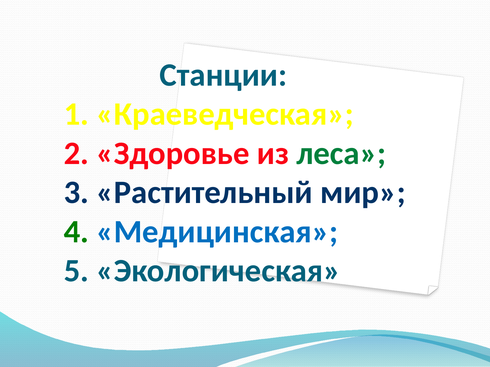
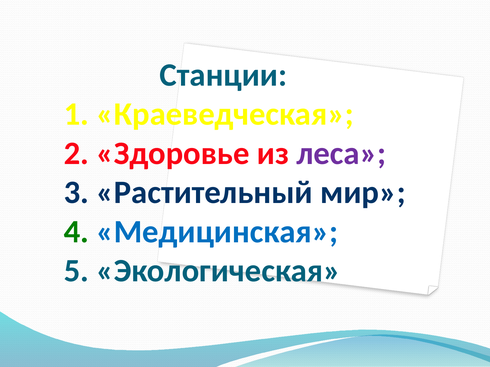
леса colour: green -> purple
